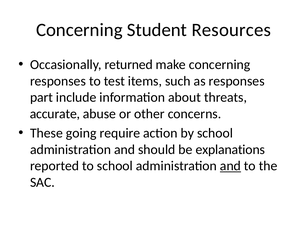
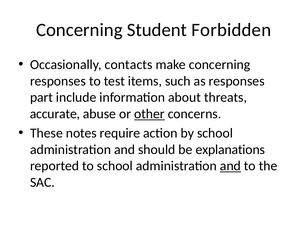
Resources: Resources -> Forbidden
returned: returned -> contacts
other underline: none -> present
going: going -> notes
